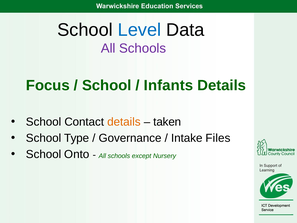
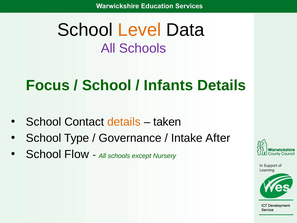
Level colour: blue -> orange
Files: Files -> After
Onto: Onto -> Flow
